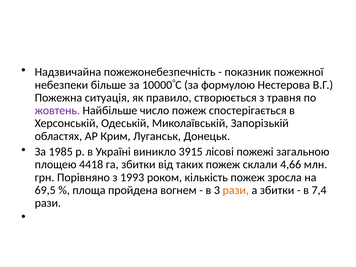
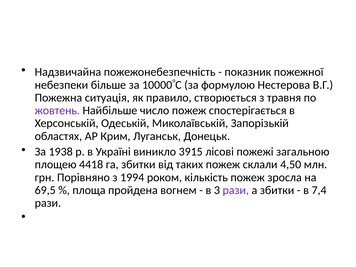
1985: 1985 -> 1938
4,66: 4,66 -> 4,50
1993: 1993 -> 1994
рази at (236, 190) colour: orange -> purple
